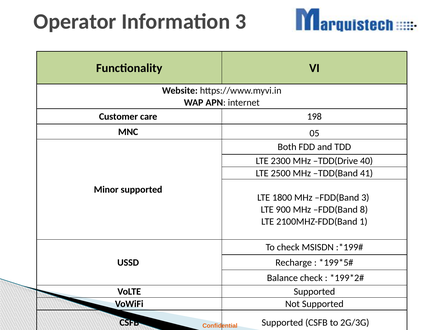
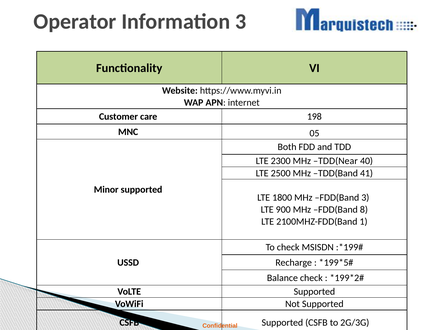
TDD(Drive: TDD(Drive -> TDD(Near
